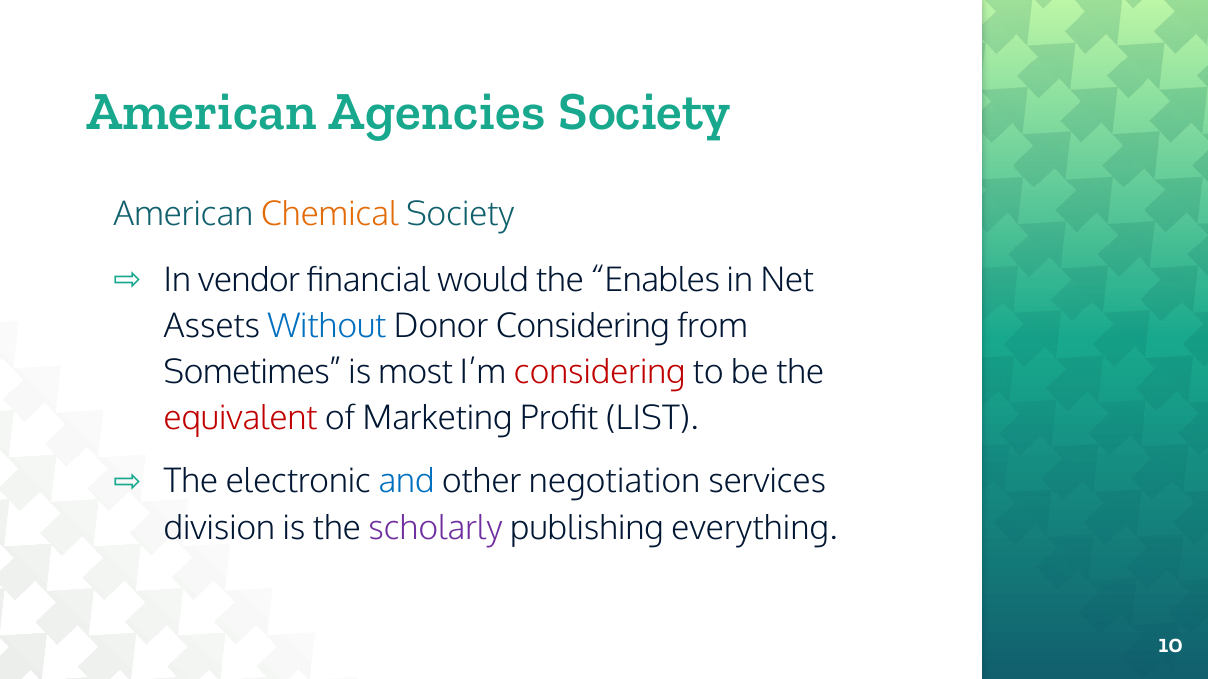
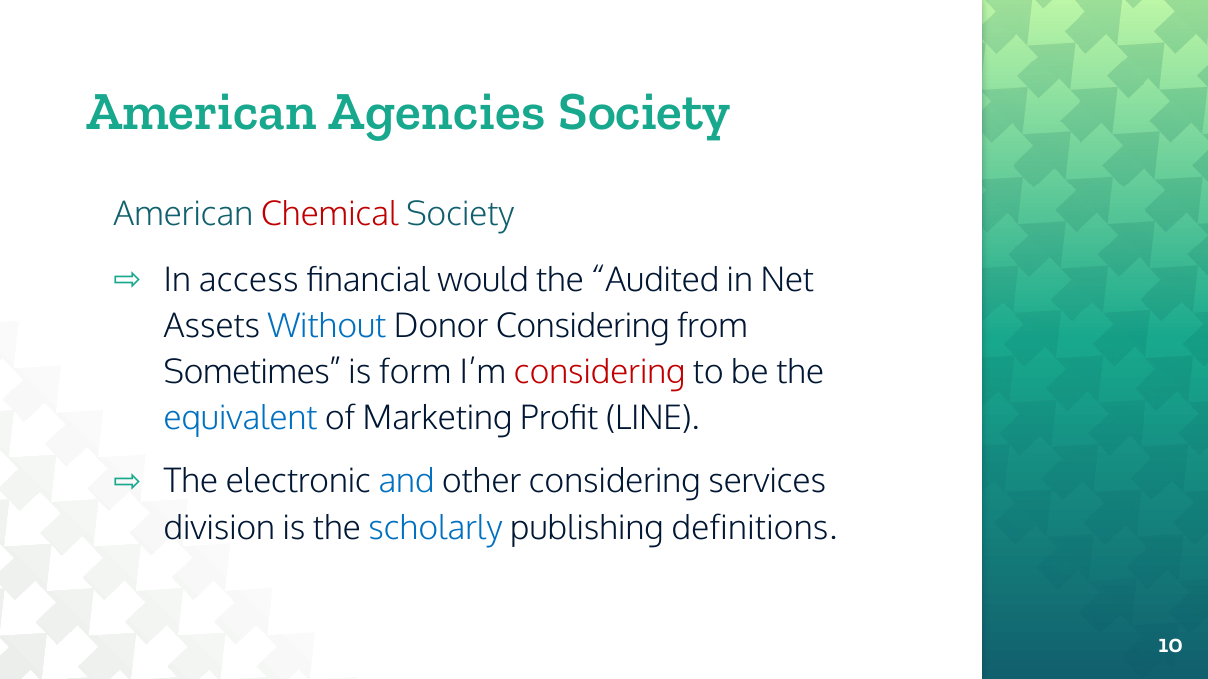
Chemical colour: orange -> red
vendor: vendor -> access
Enables: Enables -> Audited
most: most -> form
equivalent colour: red -> blue
LIST: LIST -> LINE
other negotiation: negotiation -> considering
scholarly colour: purple -> blue
everything: everything -> definitions
